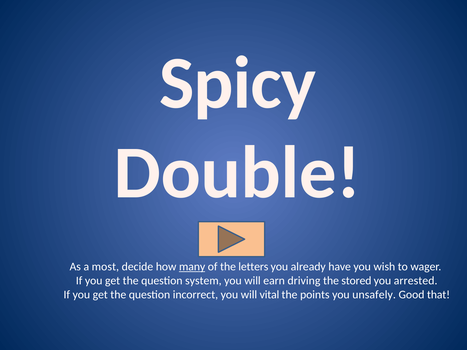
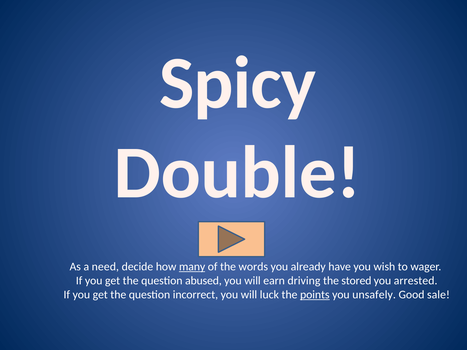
most: most -> need
letters: letters -> words
system: system -> abused
vital: vital -> luck
points underline: none -> present
that: that -> sale
